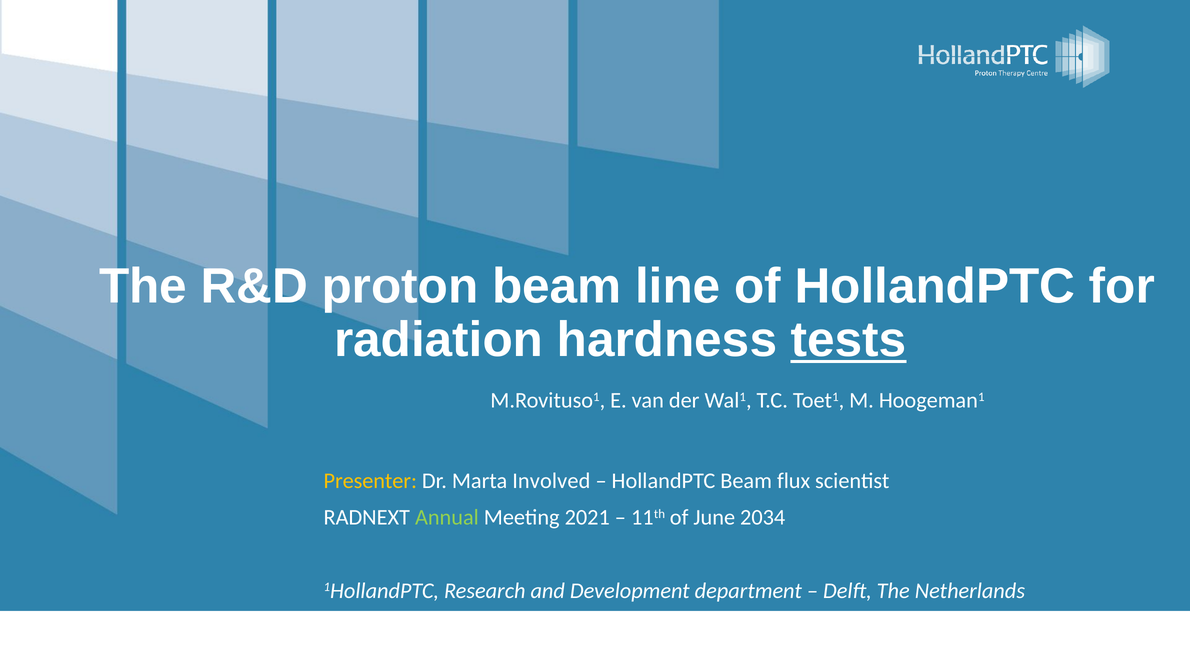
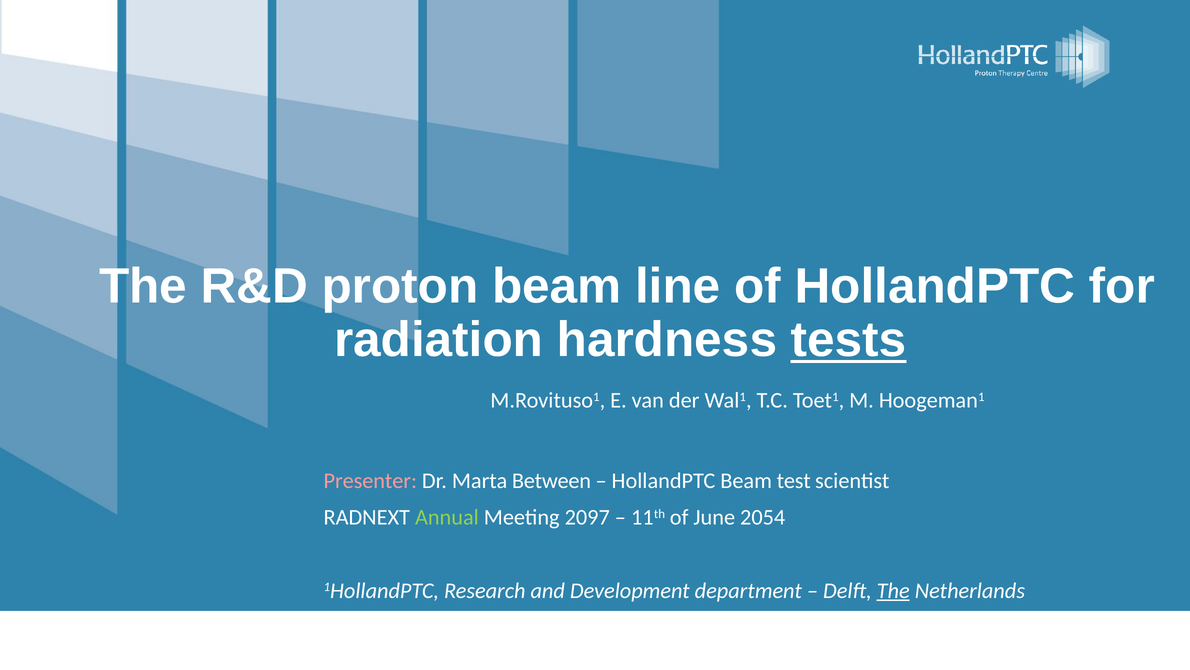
Presenter colour: yellow -> pink
Involved: Involved -> Between
flux: flux -> test
2021: 2021 -> 2097
2034: 2034 -> 2054
The at (893, 590) underline: none -> present
